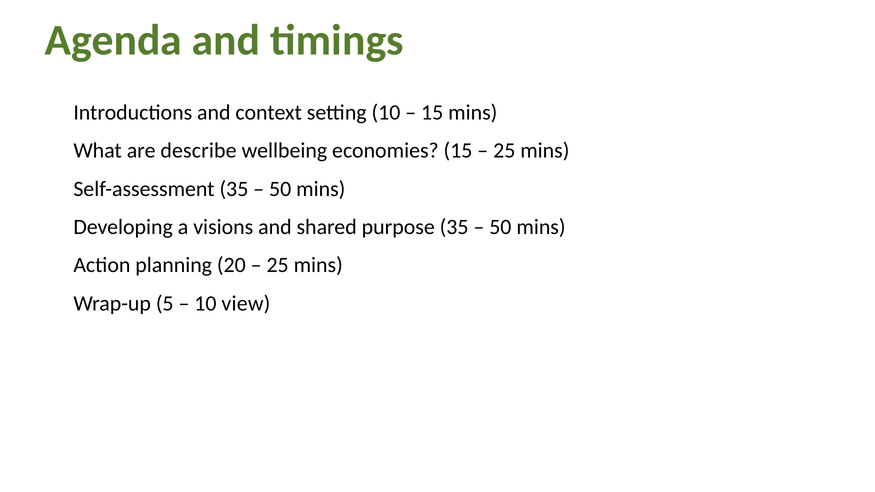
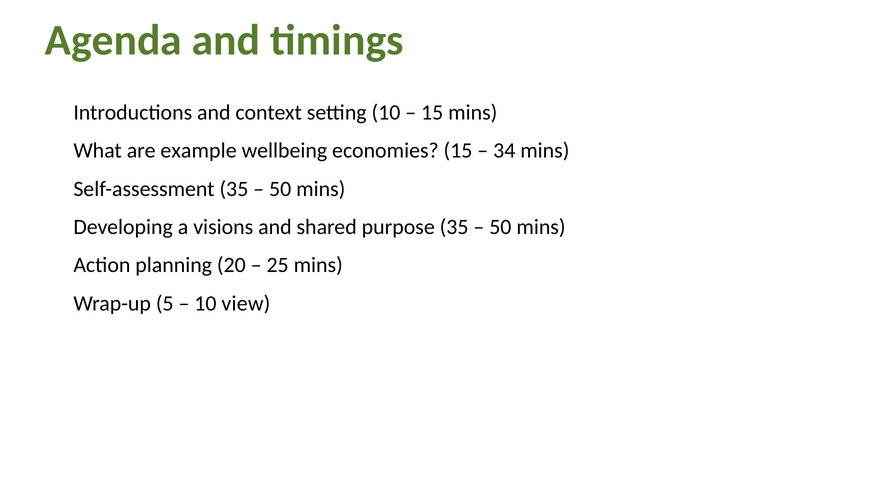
describe: describe -> example
25 at (504, 151): 25 -> 34
